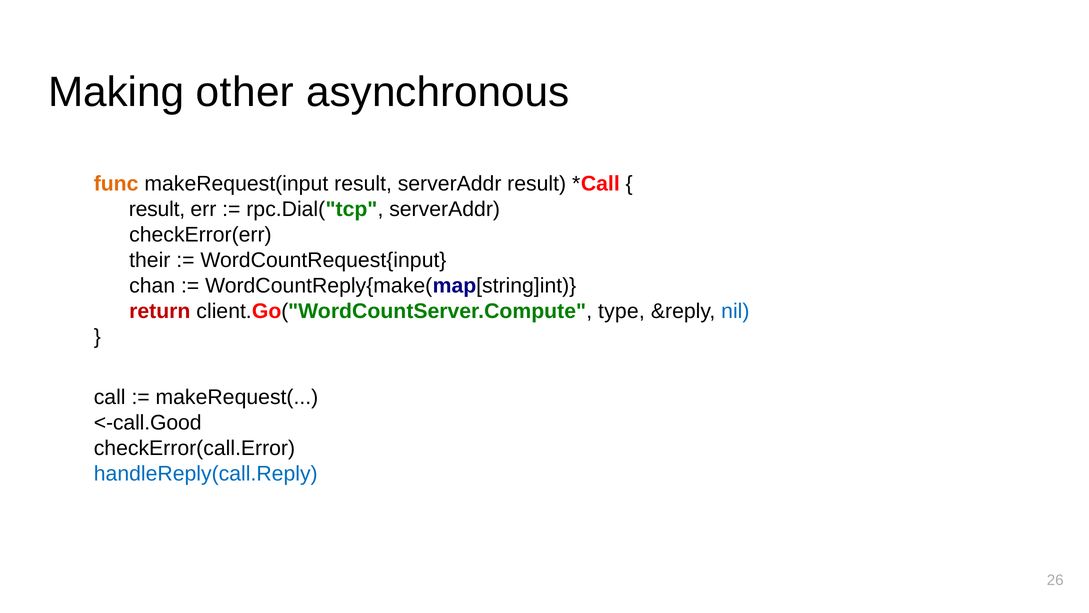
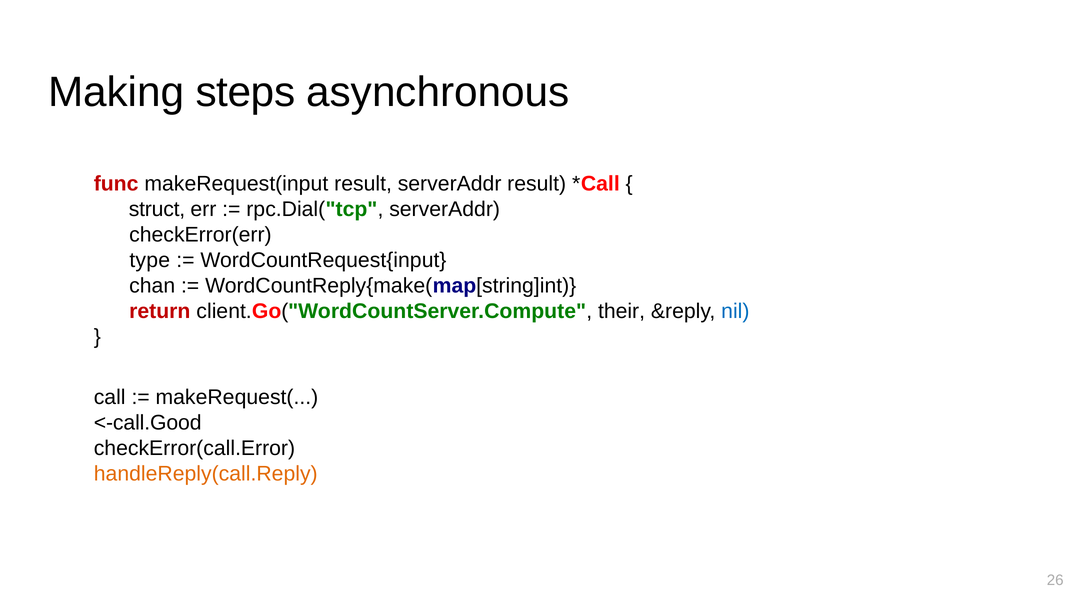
other: other -> steps
func colour: orange -> red
result at (157, 209): result -> struct
their: their -> type
type: type -> their
handleReply(call.Reply colour: blue -> orange
